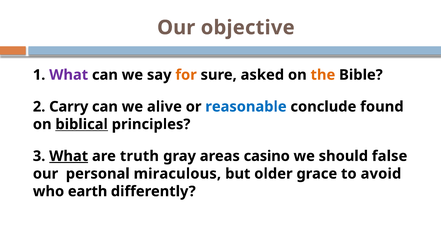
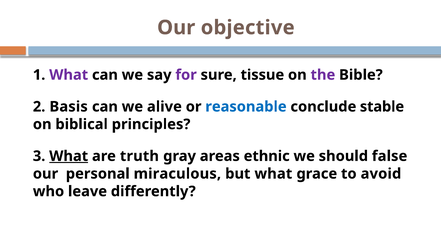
for colour: orange -> purple
asked: asked -> tissue
the colour: orange -> purple
Carry: Carry -> Basis
found: found -> stable
biblical underline: present -> none
casino: casino -> ethnic
but older: older -> what
earth: earth -> leave
